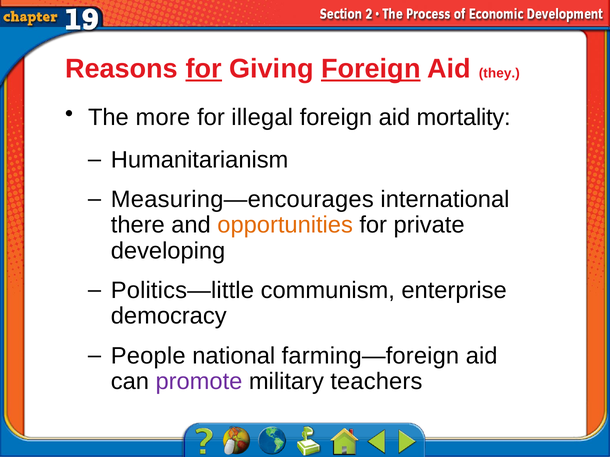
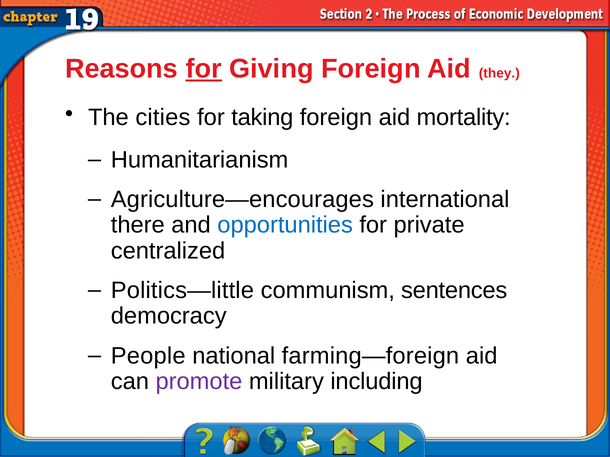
Foreign at (371, 69) underline: present -> none
more: more -> cities
illegal: illegal -> taking
Measuring—encourages: Measuring—encourages -> Agriculture—encourages
opportunities colour: orange -> blue
developing: developing -> centralized
enterprise: enterprise -> sentences
teachers: teachers -> including
